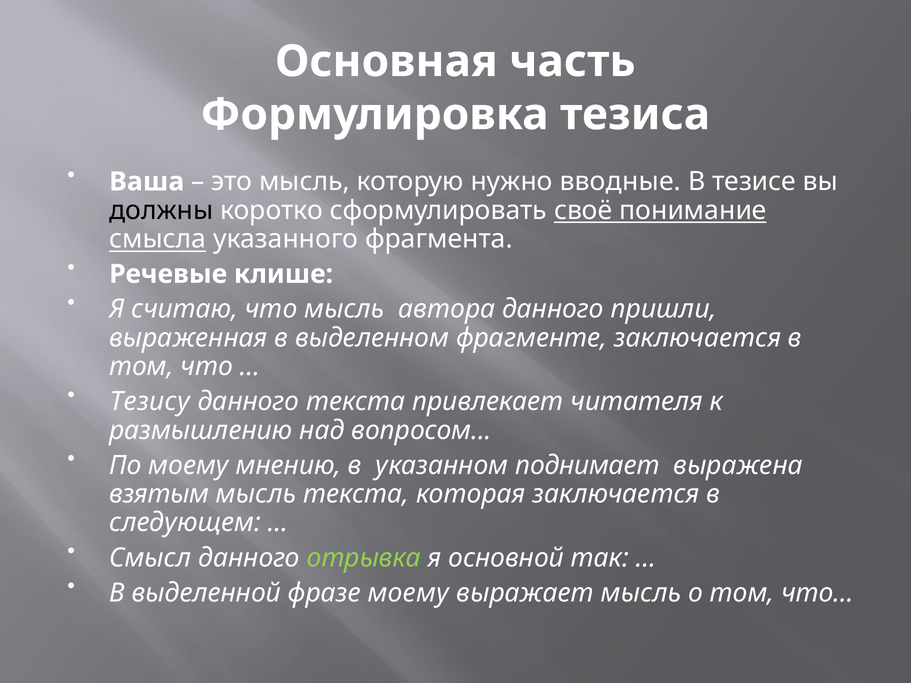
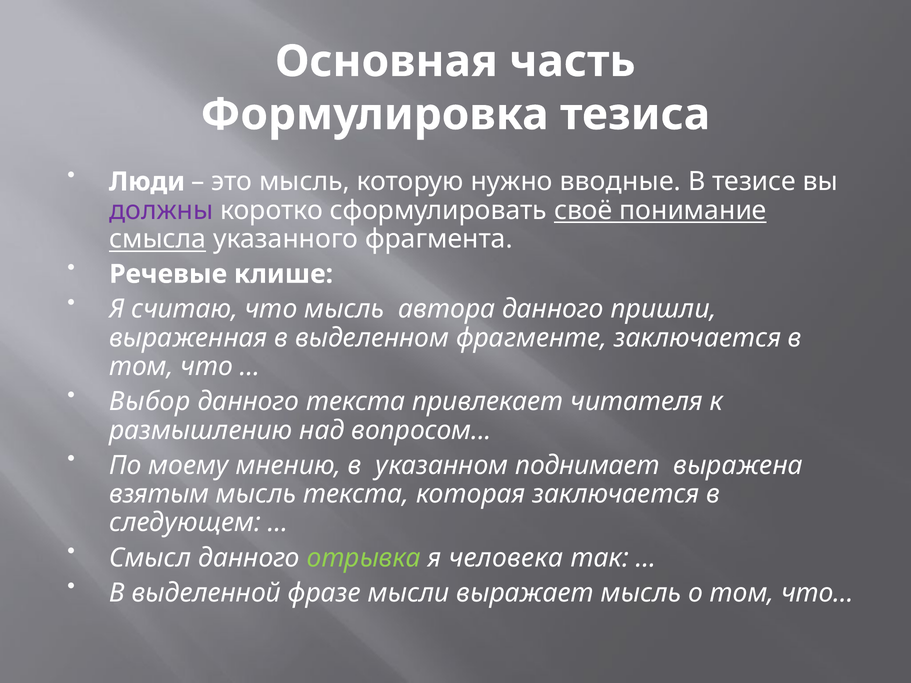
Ваша: Ваша -> Люди
должны colour: black -> purple
Тезису: Тезису -> Выбор
основной: основной -> человека
фразе моему: моему -> мысли
